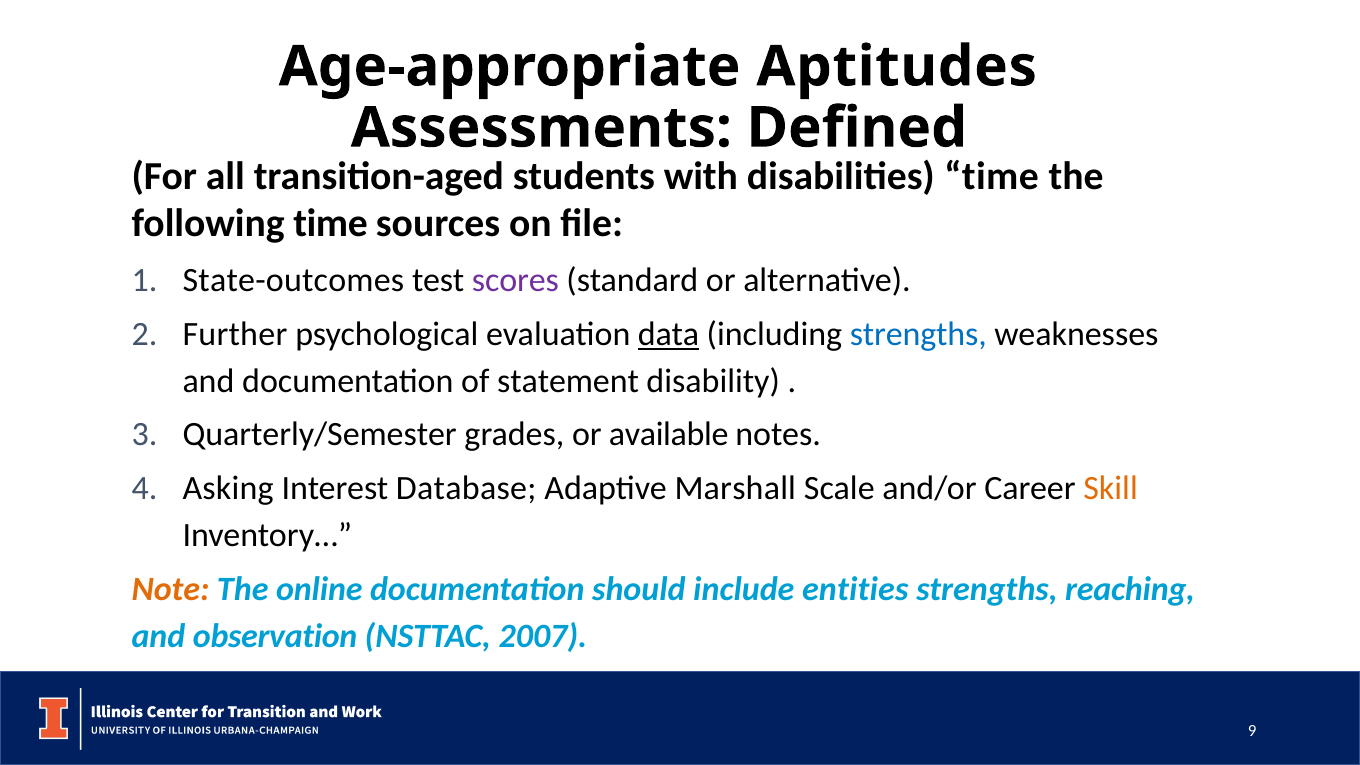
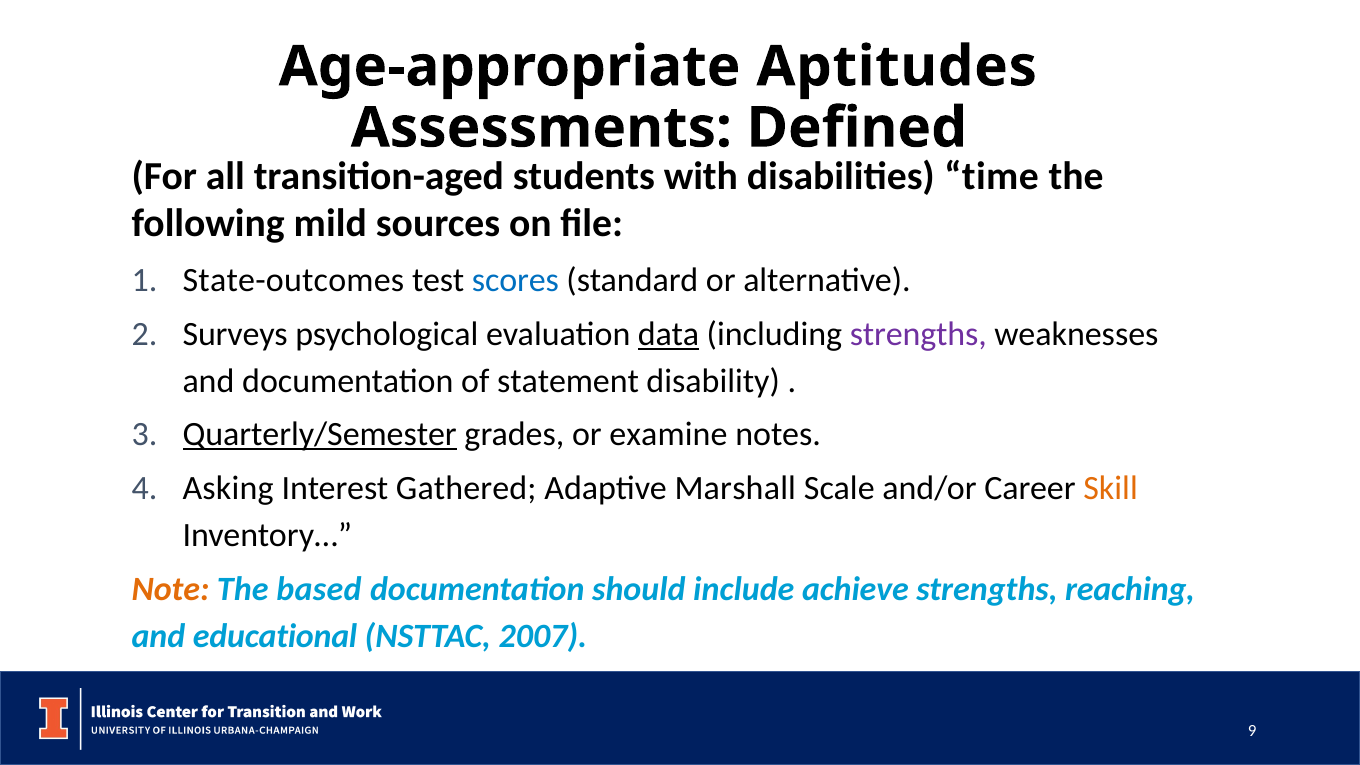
following time: time -> mild
scores colour: purple -> blue
Further: Further -> Surveys
strengths at (918, 334) colour: blue -> purple
Quarterly/Semester underline: none -> present
available: available -> examine
Database: Database -> Gathered
online: online -> based
entities: entities -> achieve
observation: observation -> educational
